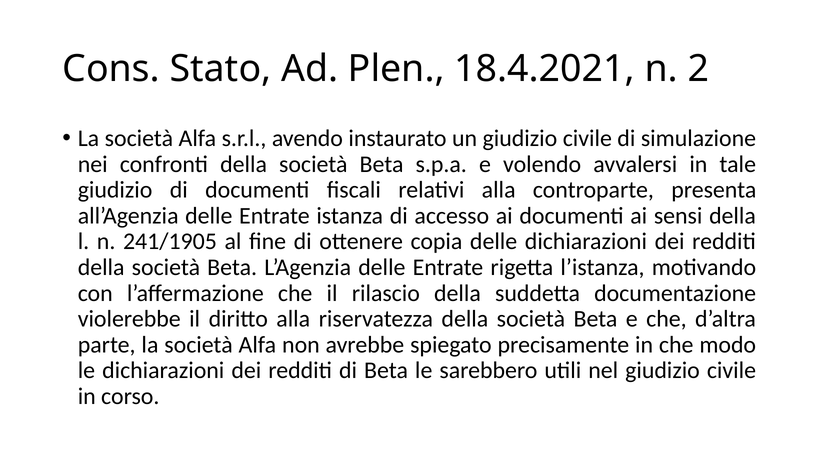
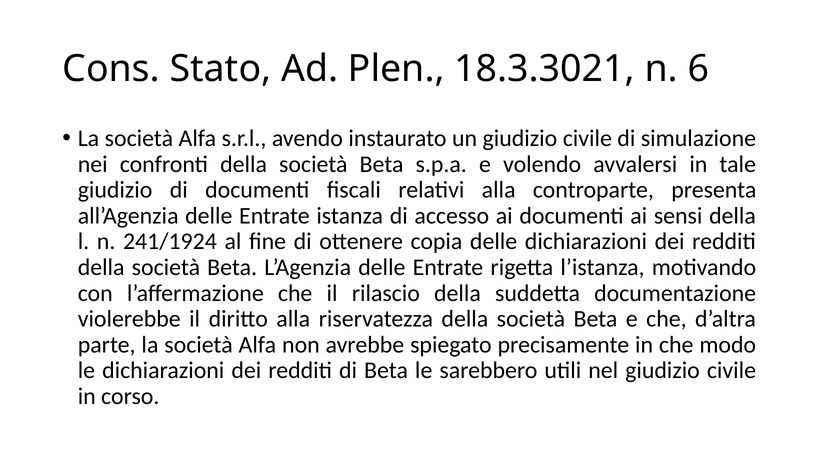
18.4.2021: 18.4.2021 -> 18.3.3021
2: 2 -> 6
241/1905: 241/1905 -> 241/1924
